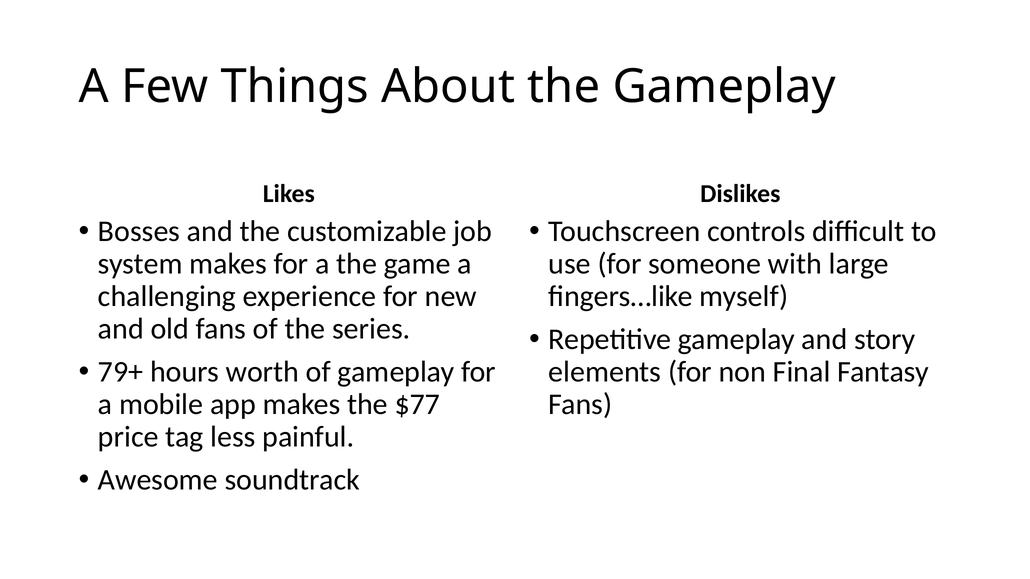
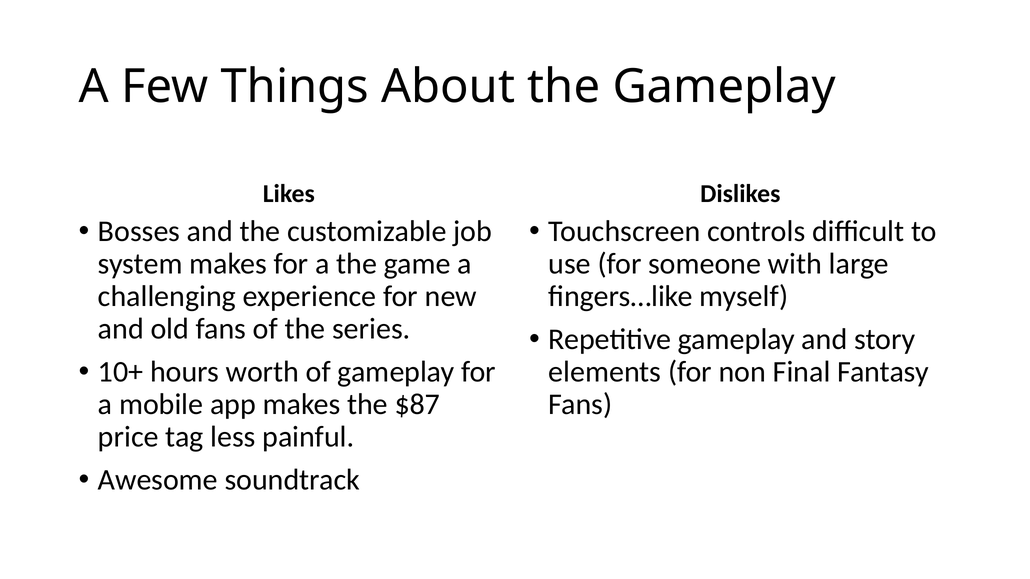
79+: 79+ -> 10+
$77: $77 -> $87
